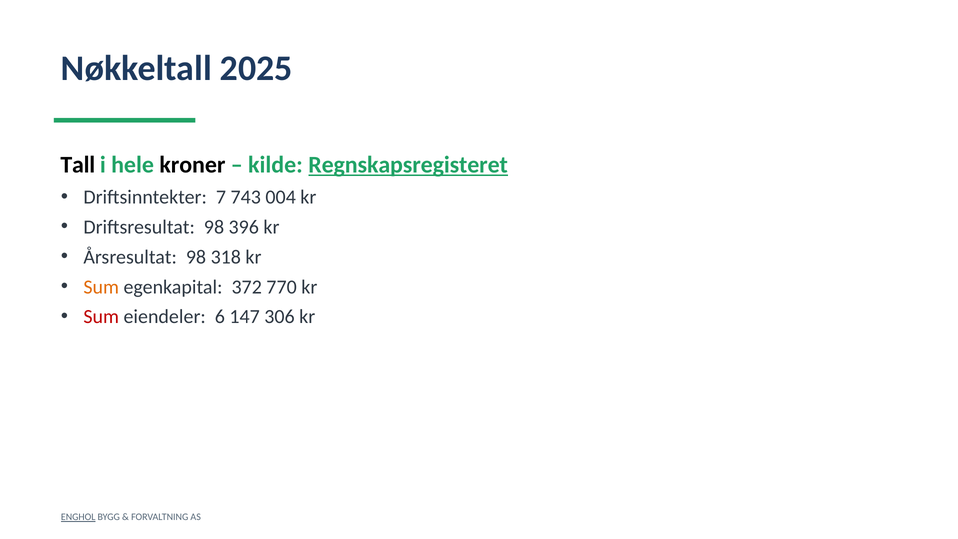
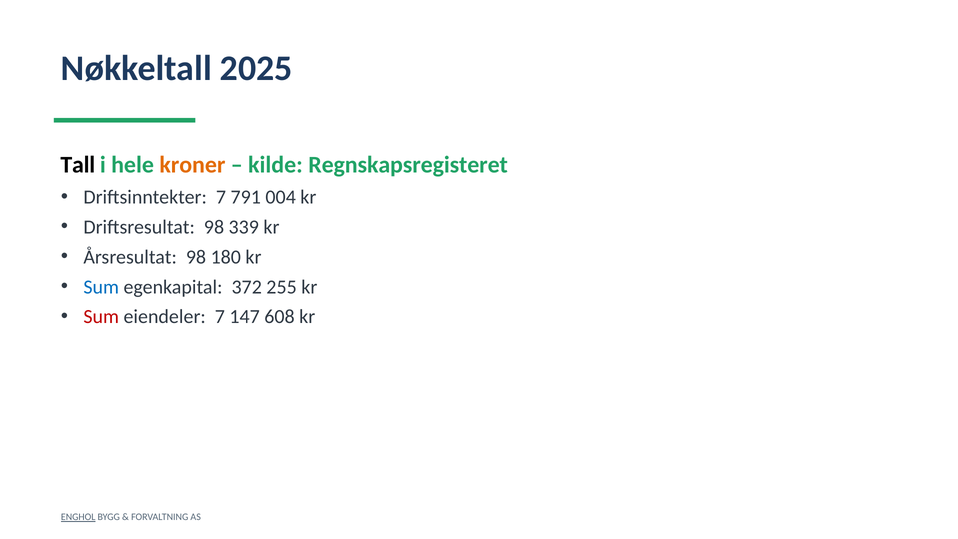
kroner colour: black -> orange
Regnskapsregisteret underline: present -> none
743: 743 -> 791
396: 396 -> 339
318: 318 -> 180
Sum at (101, 287) colour: orange -> blue
770: 770 -> 255
eiendeler 6: 6 -> 7
306: 306 -> 608
